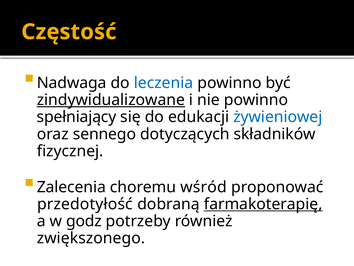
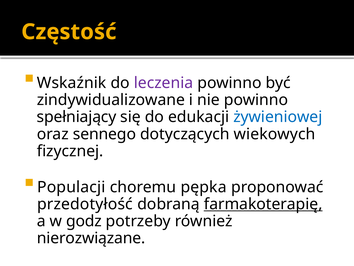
Nadwaga: Nadwaga -> Wskaźnik
leczenia colour: blue -> purple
zindywidualizowane underline: present -> none
składników: składników -> wiekowych
Zalecenia: Zalecenia -> Populacji
wśród: wśród -> pępka
zwiększonego: zwiększonego -> nierozwiązane
